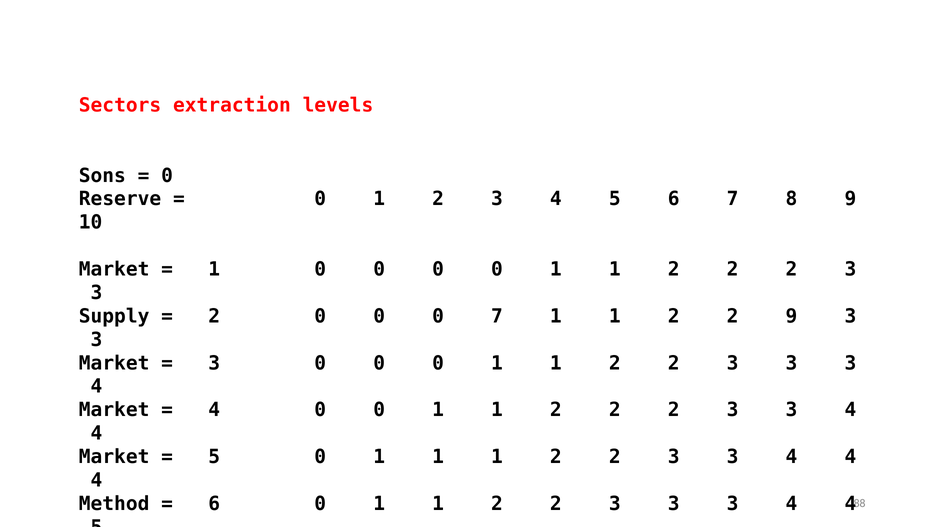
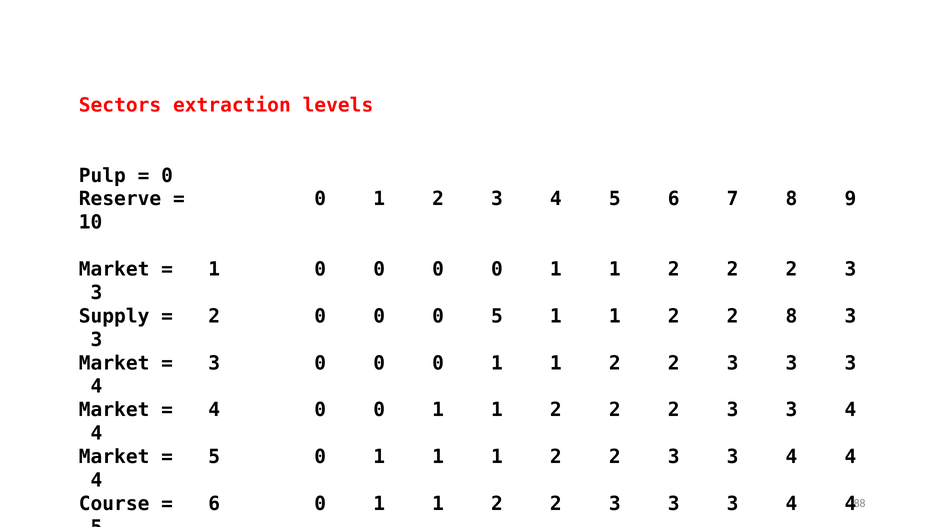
Sons: Sons -> Pulp
0 7: 7 -> 5
2 9: 9 -> 8
Method: Method -> Course
